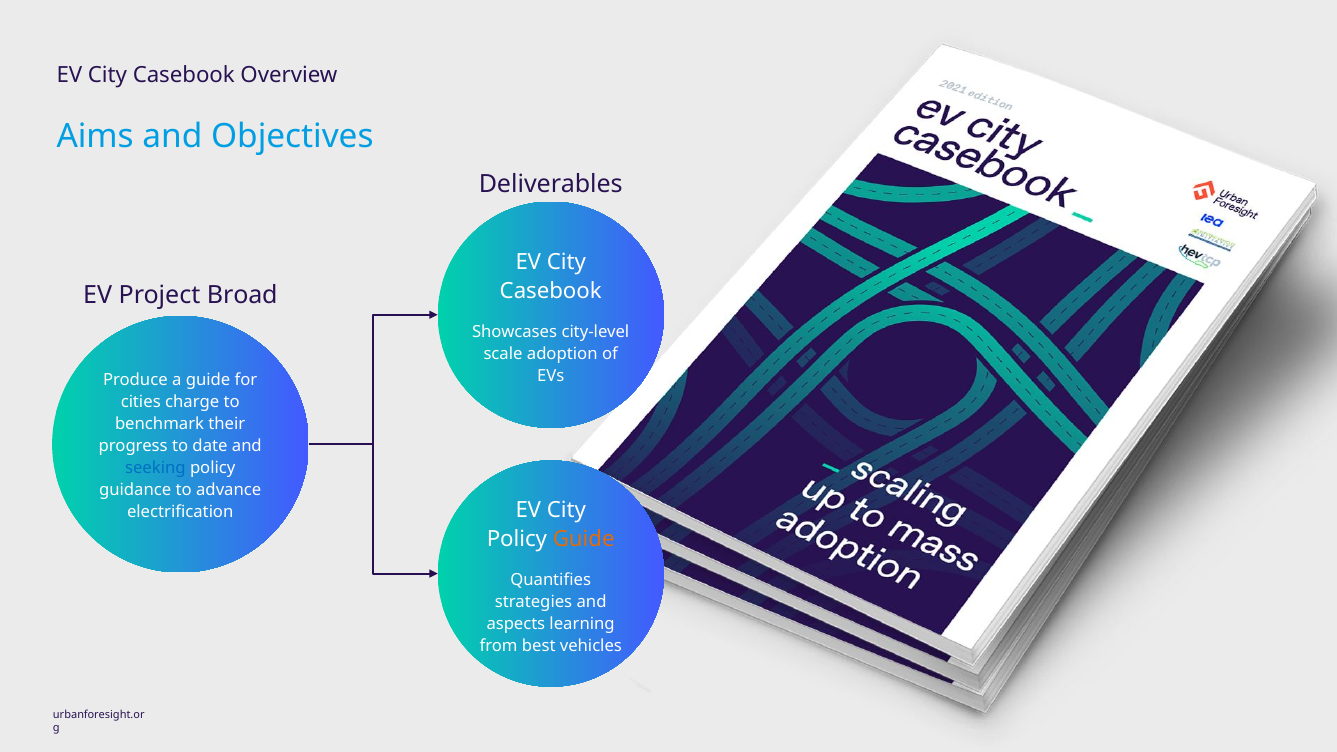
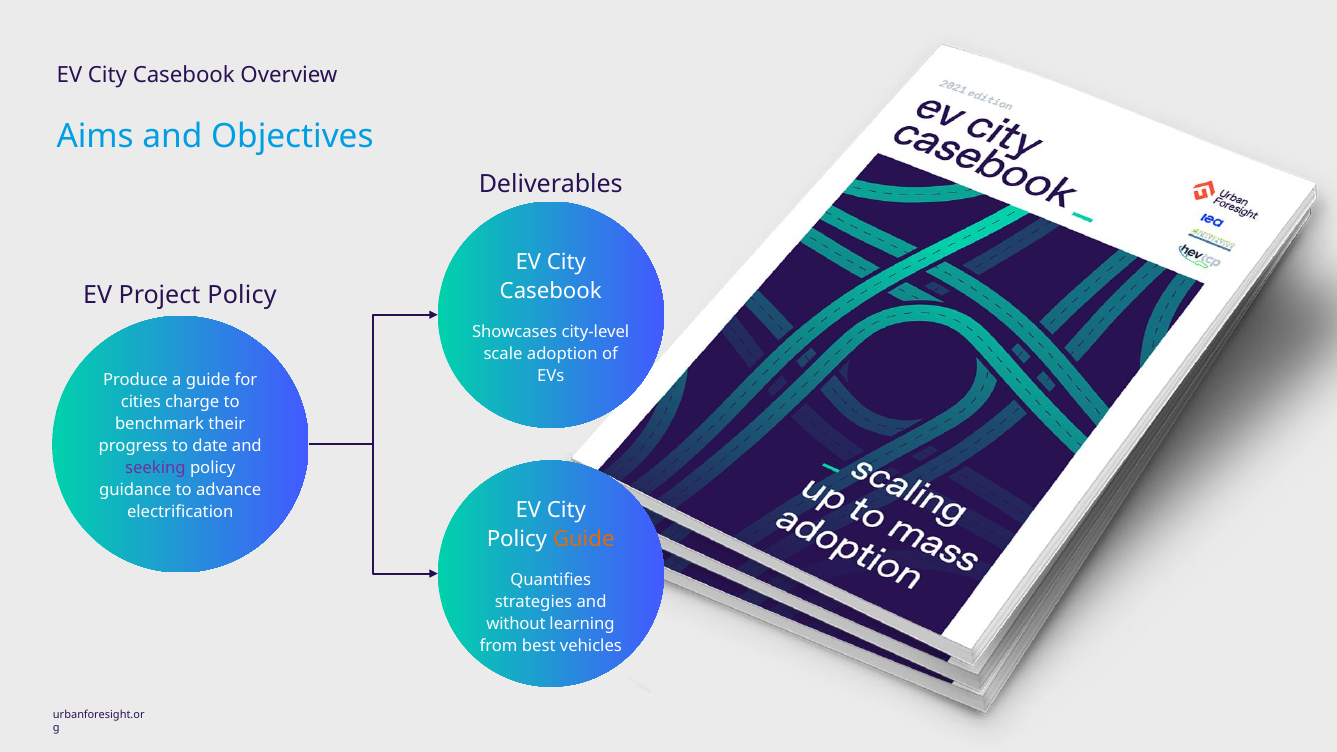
Project Broad: Broad -> Policy
seeking colour: blue -> purple
aspects: aspects -> without
